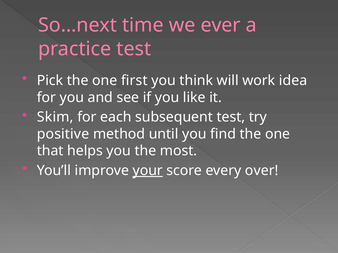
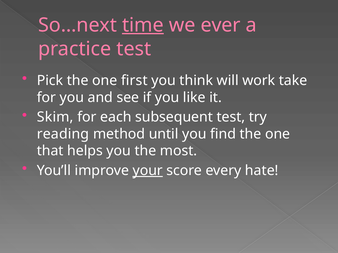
time underline: none -> present
idea: idea -> take
positive: positive -> reading
over: over -> hate
